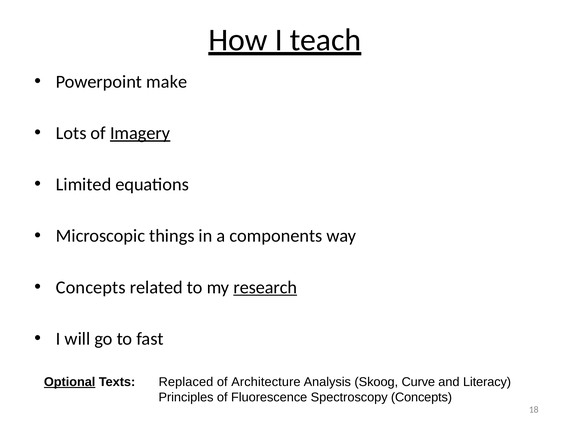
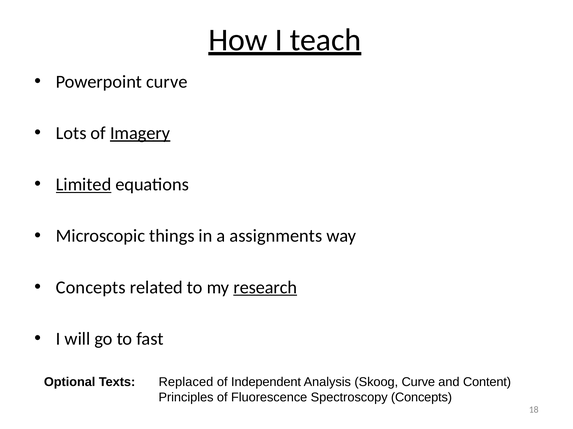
Powerpoint make: make -> curve
Limited underline: none -> present
components: components -> assignments
Optional underline: present -> none
Architecture: Architecture -> Independent
Literacy: Literacy -> Content
